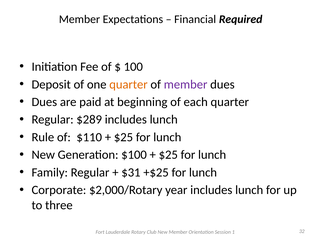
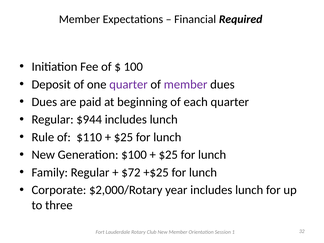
quarter at (128, 84) colour: orange -> purple
$289: $289 -> $944
$31: $31 -> $72
